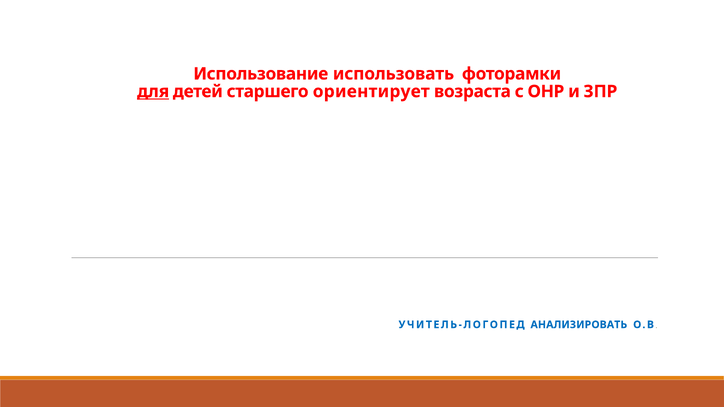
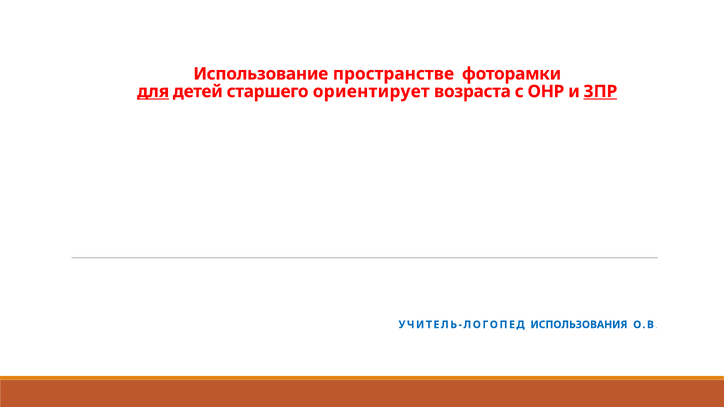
использовать: использовать -> пространстве
ЗПР underline: none -> present
АНАЛИЗИРОВАТЬ: АНАЛИЗИРОВАТЬ -> ИСПОЛЬЗОВАНИЯ
